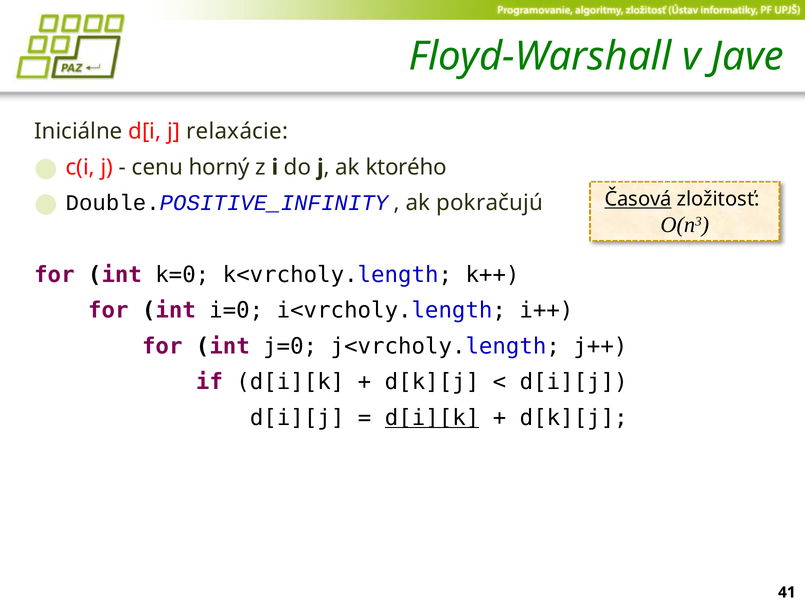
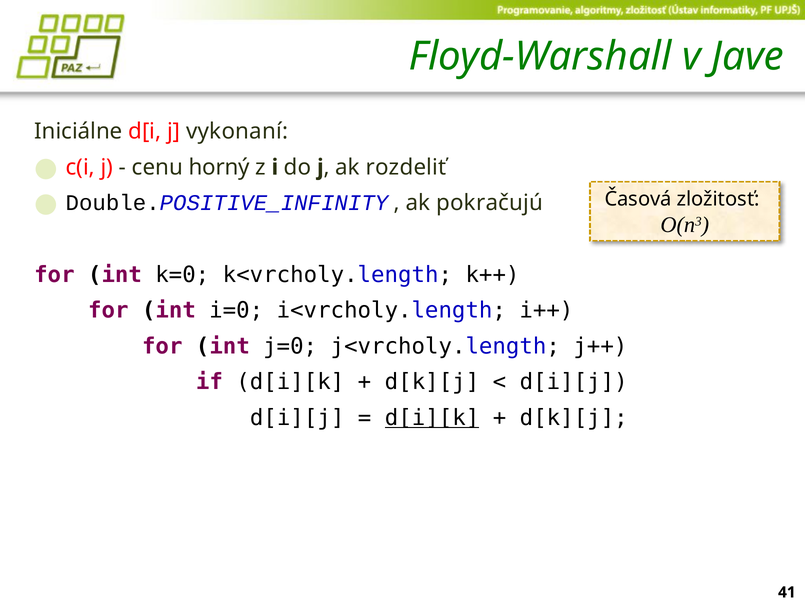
relaxácie: relaxácie -> vykonaní
ktorého: ktorého -> rozdeliť
Časová underline: present -> none
